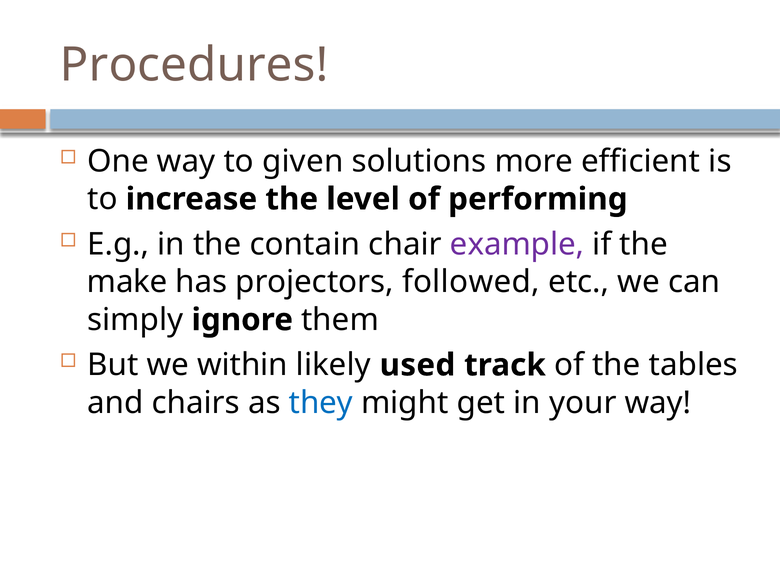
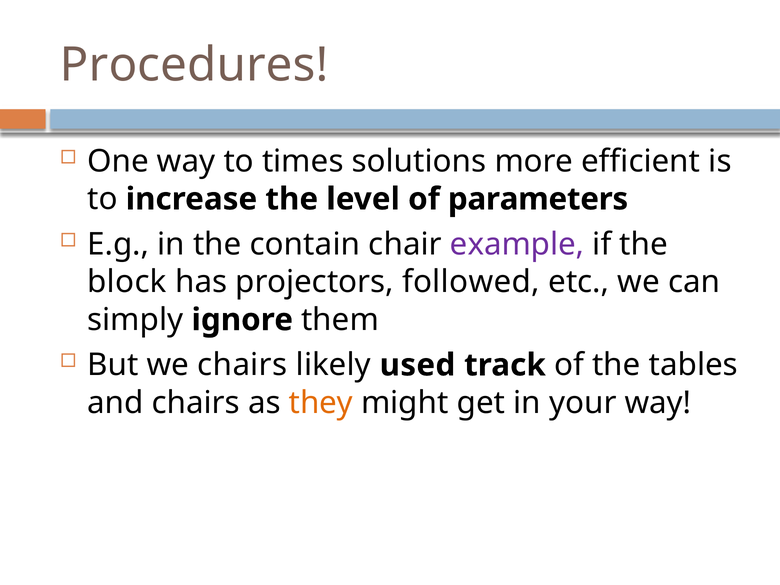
given: given -> times
performing: performing -> parameters
make: make -> block
we within: within -> chairs
they colour: blue -> orange
